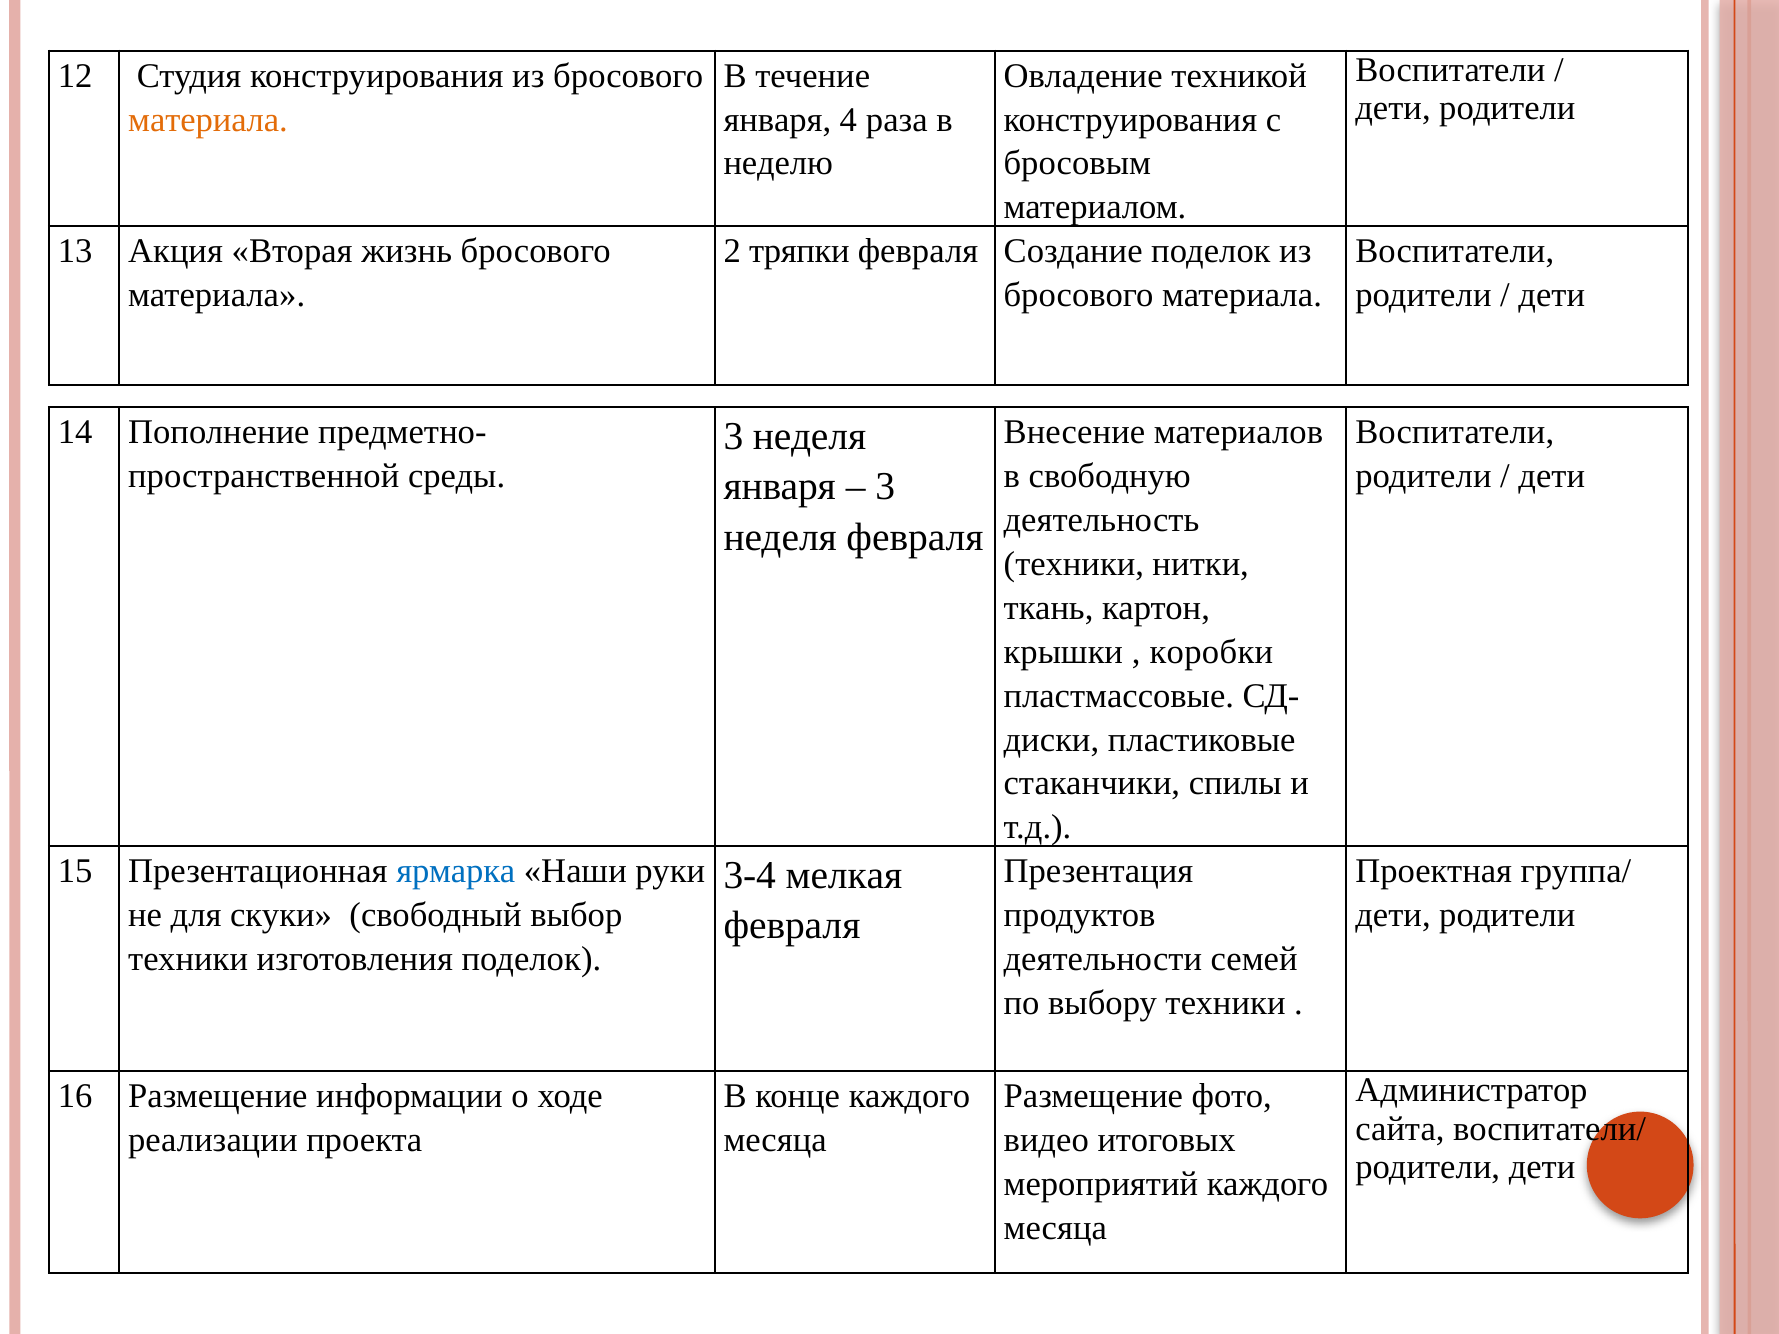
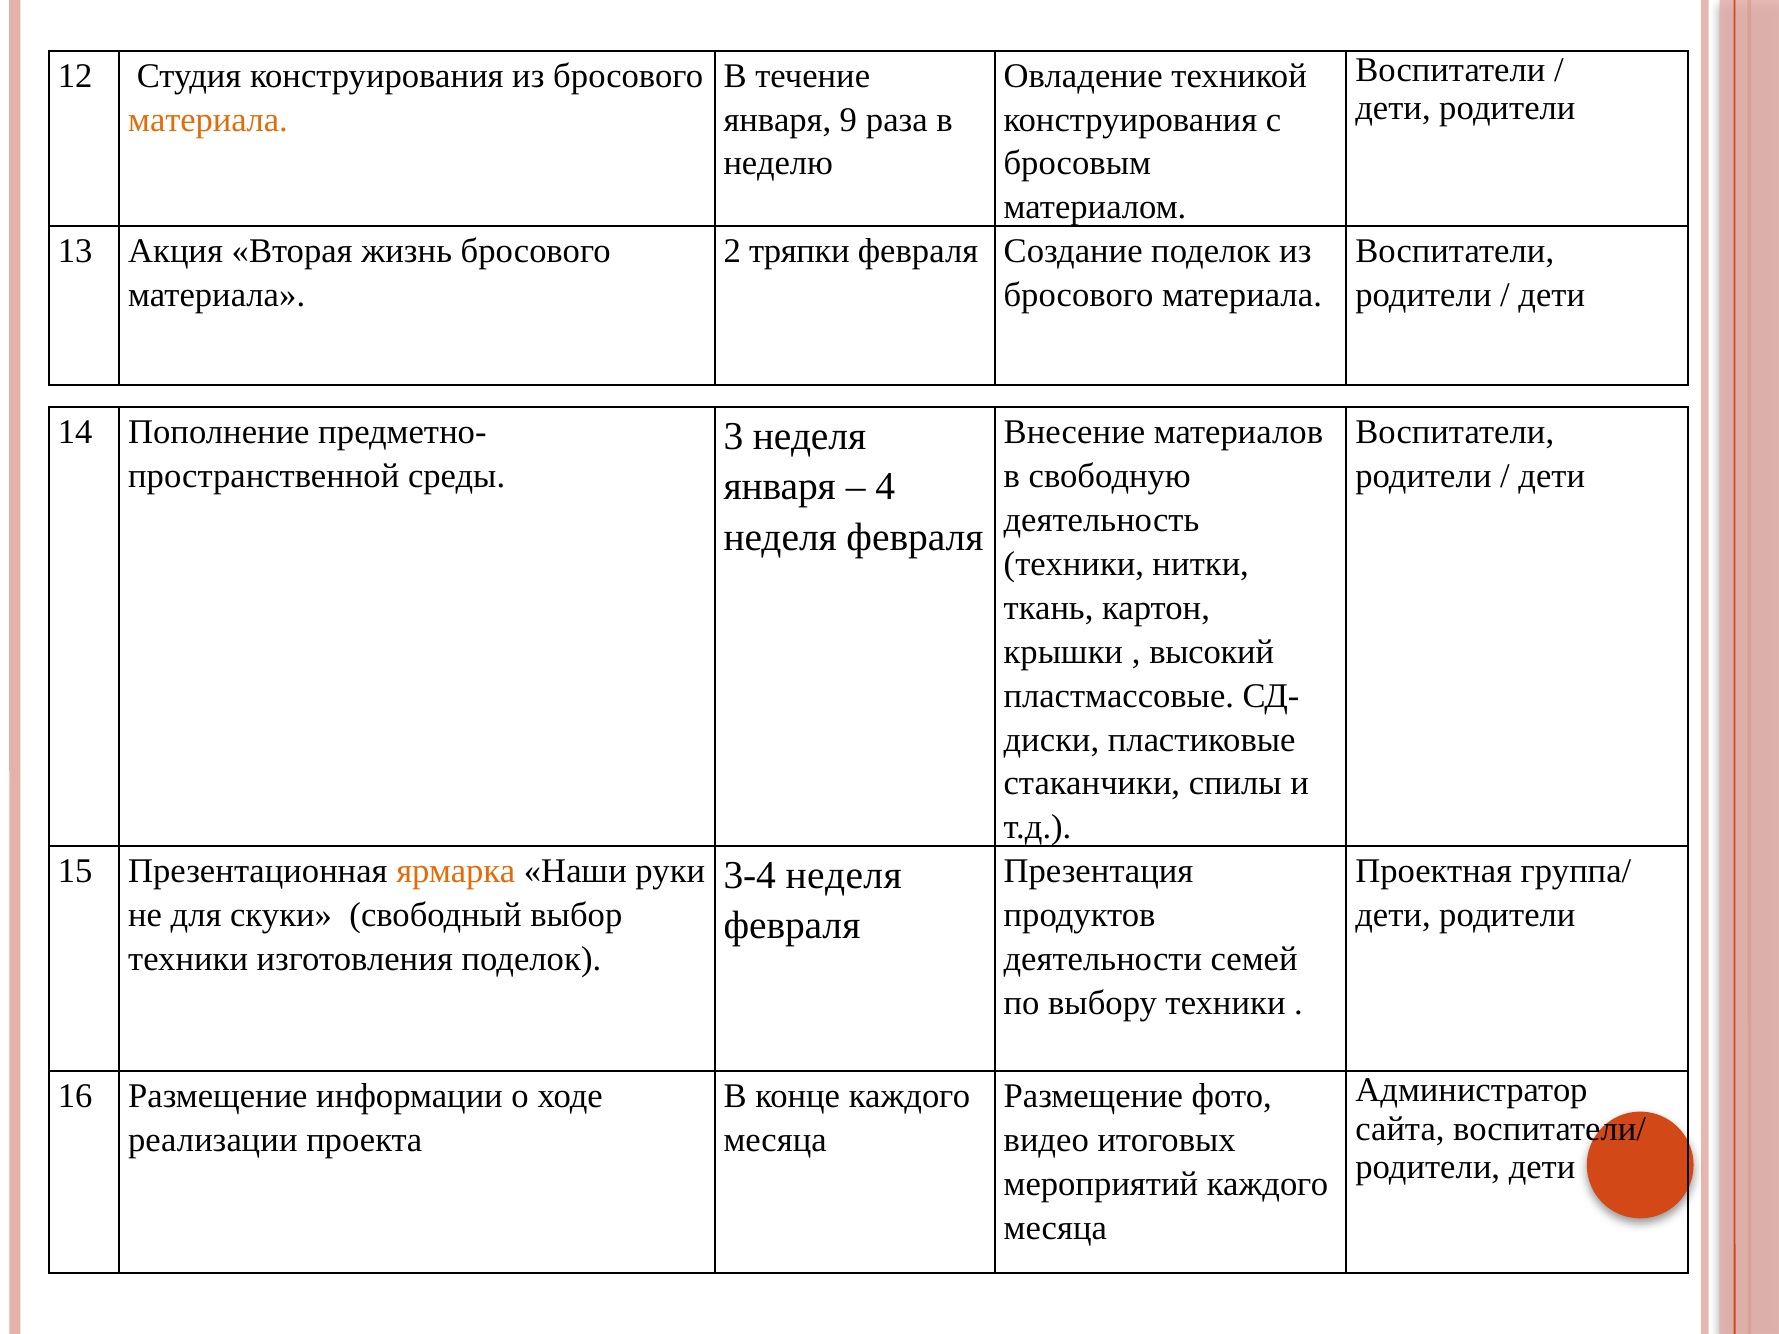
4: 4 -> 9
3 at (885, 487): 3 -> 4
коробки: коробки -> высокий
ярмарка colour: blue -> orange
3-4 мелкая: мелкая -> неделя
